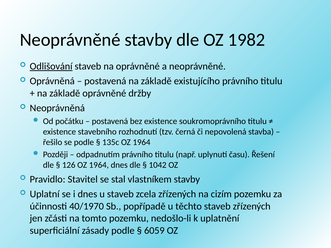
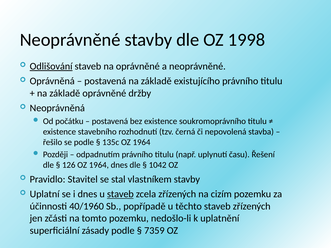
1982: 1982 -> 1998
staveb at (120, 194) underline: none -> present
40/1970: 40/1970 -> 40/1960
6059: 6059 -> 7359
